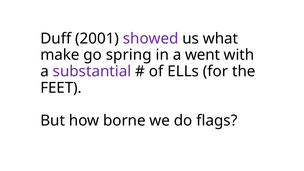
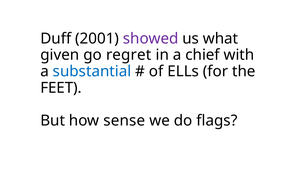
make: make -> given
spring: spring -> regret
went: went -> chief
substantial colour: purple -> blue
borne: borne -> sense
